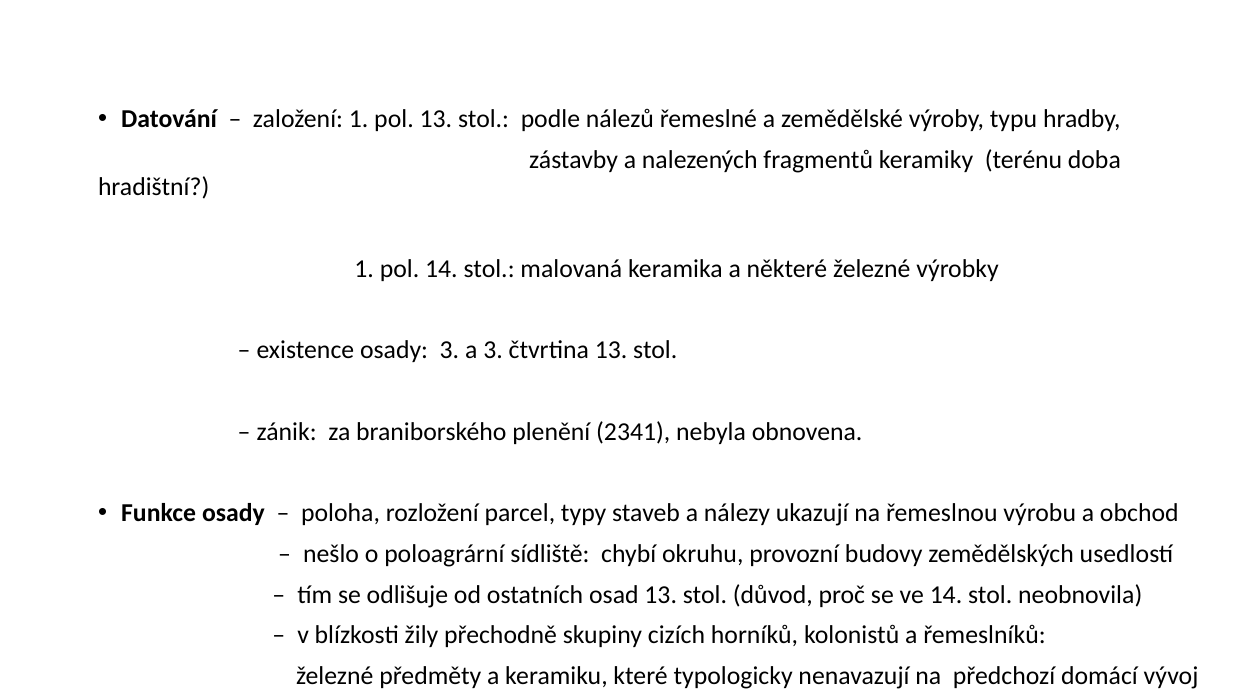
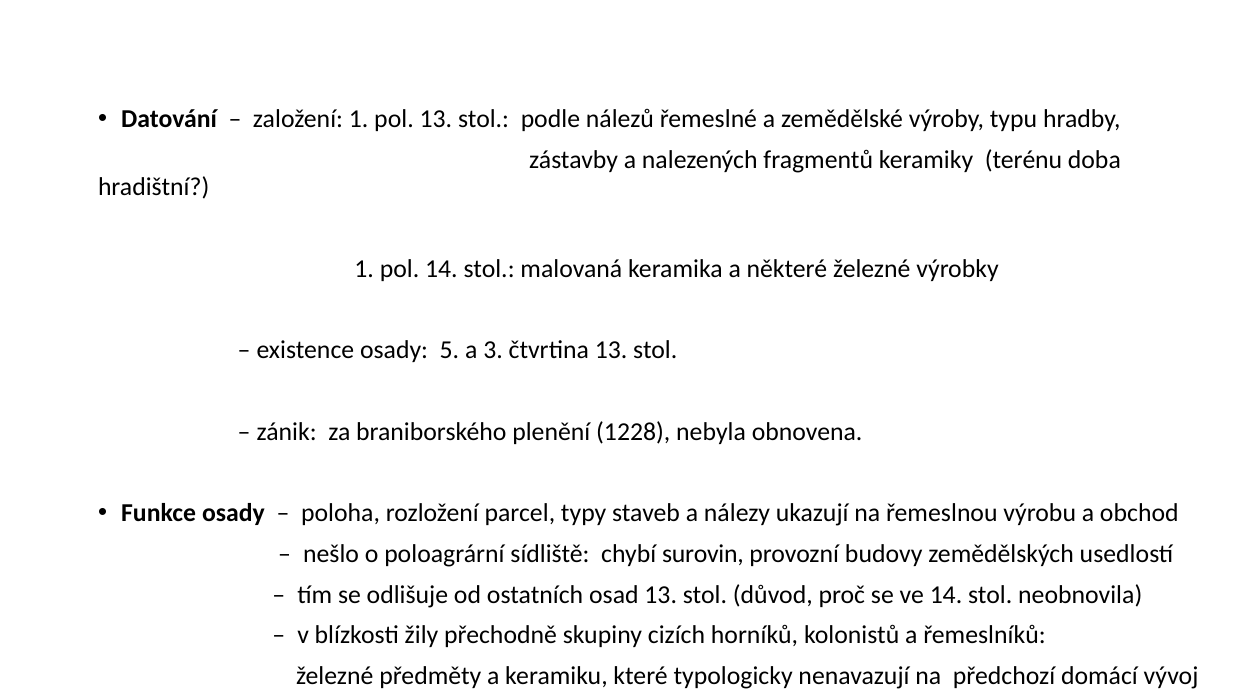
osady 3: 3 -> 5
2341: 2341 -> 1228
okruhu: okruhu -> surovin
